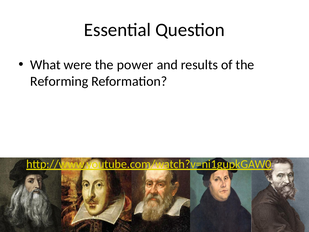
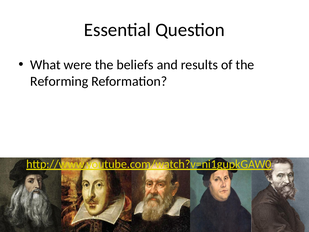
power: power -> beliefs
